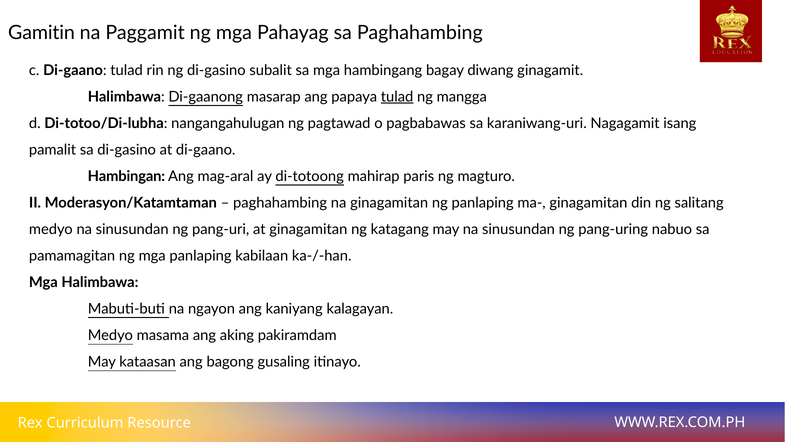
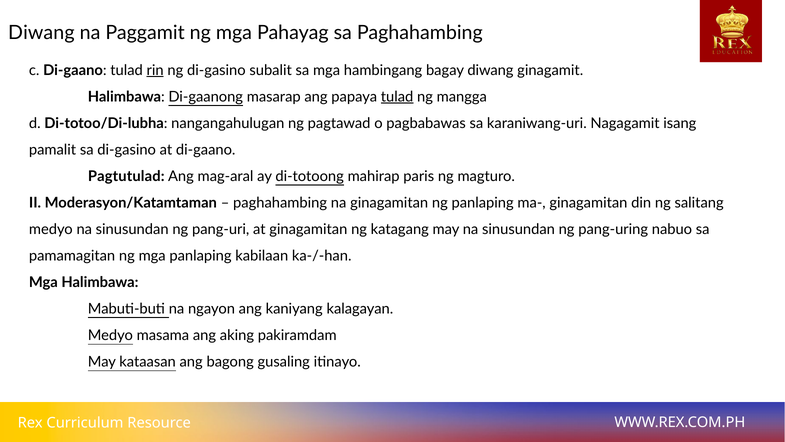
Gamitin at (41, 33): Gamitin -> Diwang
rin underline: none -> present
Hambingan: Hambingan -> Pagtutulad
